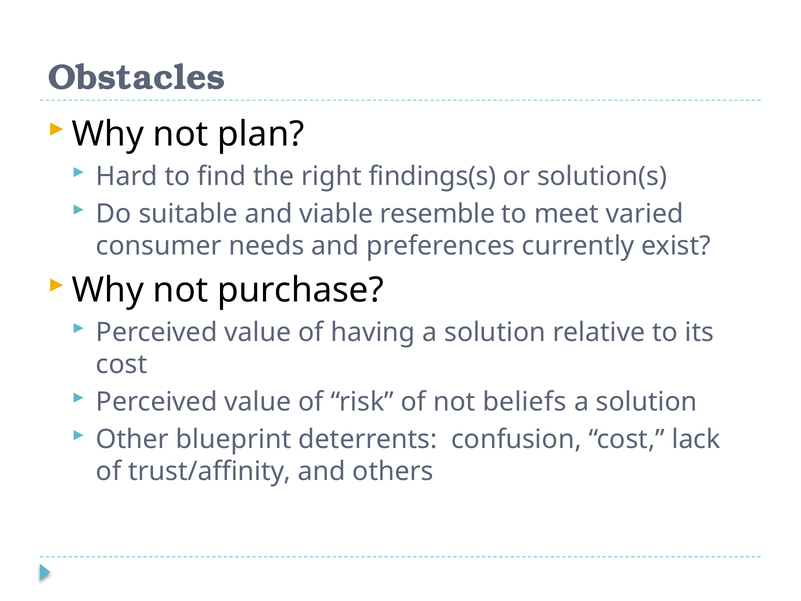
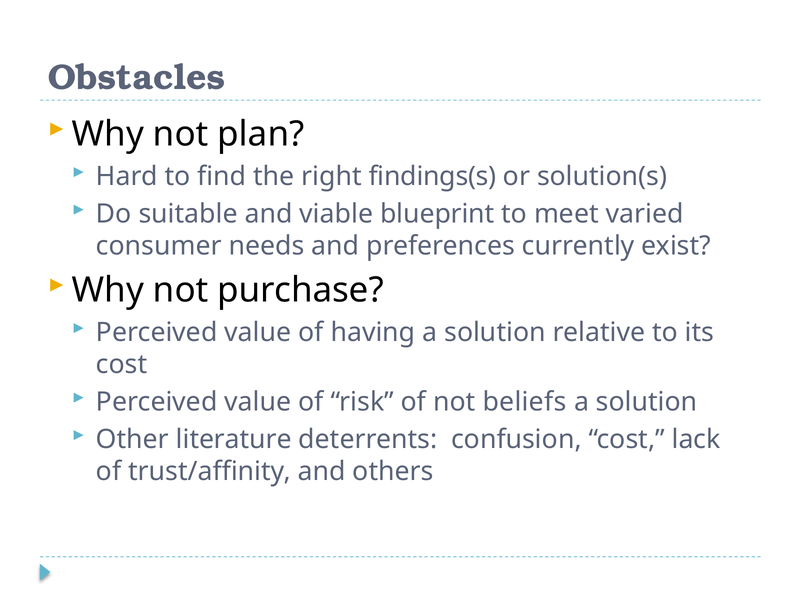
resemble: resemble -> blueprint
blueprint: blueprint -> literature
